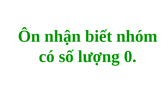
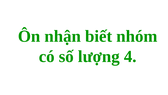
0: 0 -> 4
